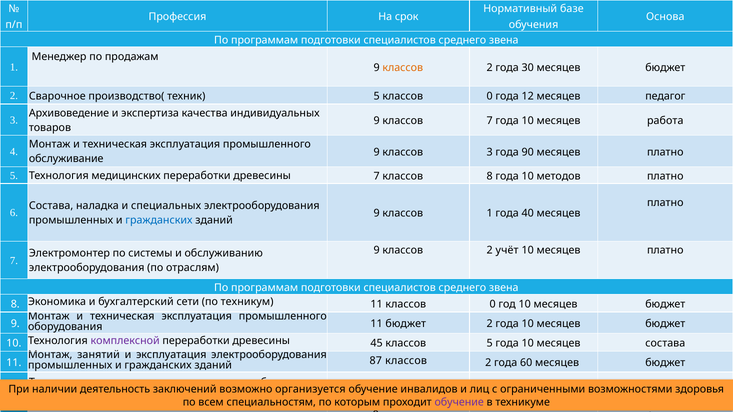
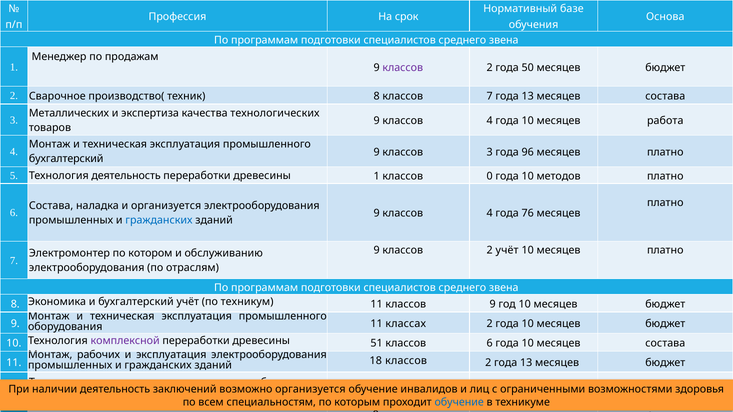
классов at (403, 68) colour: orange -> purple
30: 30 -> 50
техник 5: 5 -> 8
0 at (490, 96): 0 -> 7
12 at (528, 96): 12 -> 13
педагог at (665, 96): педагог -> состава
Архивоведение: Архивоведение -> Металлических
индивидуальных: индивидуальных -> технологических
7 at (490, 121): 7 -> 4
90: 90 -> 96
обслуживание at (66, 159): обслуживание -> бухгалтерский
Технология медицинских: медицинских -> деятельность
древесины 7: 7 -> 1
классов 8: 8 -> 0
и специальных: специальных -> организуется
1 at (490, 213): 1 -> 4
40: 40 -> 76
системы: системы -> котором
бухгалтерский сети: сети -> учёт
11 классов 0: 0 -> 9
11 бюджет: бюджет -> классах
45: 45 -> 51
классов 5: 5 -> 6
занятий: занятий -> рабочих
87: 87 -> 18
2 года 60: 60 -> 13
обучение at (459, 402) colour: purple -> blue
